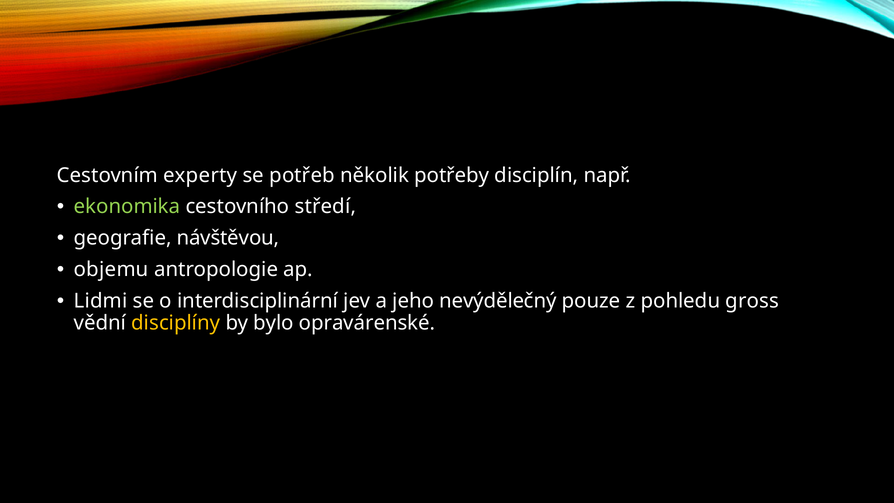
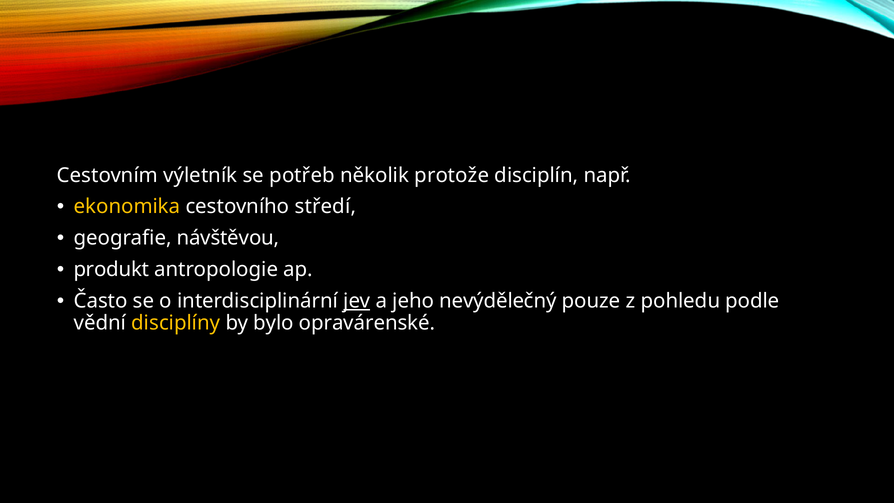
experty: experty -> výletník
potřeby: potřeby -> protože
ekonomika colour: light green -> yellow
objemu: objemu -> produkt
Lidmi: Lidmi -> Často
jev underline: none -> present
gross: gross -> podle
